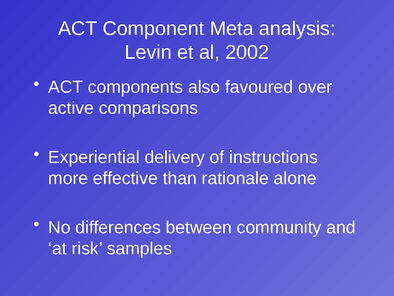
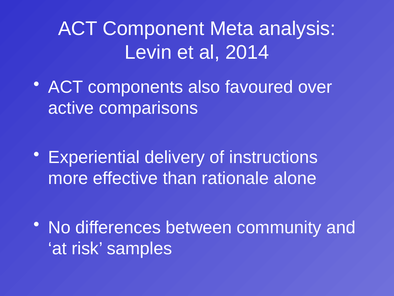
2002: 2002 -> 2014
